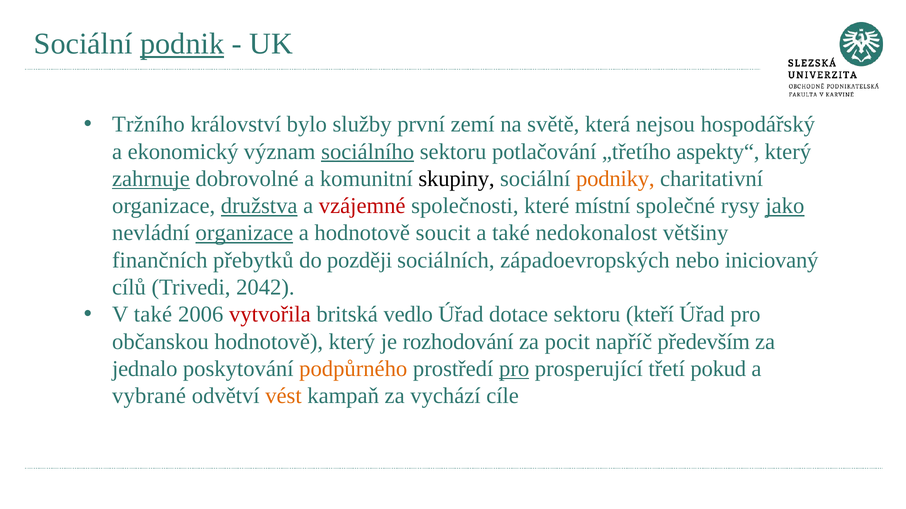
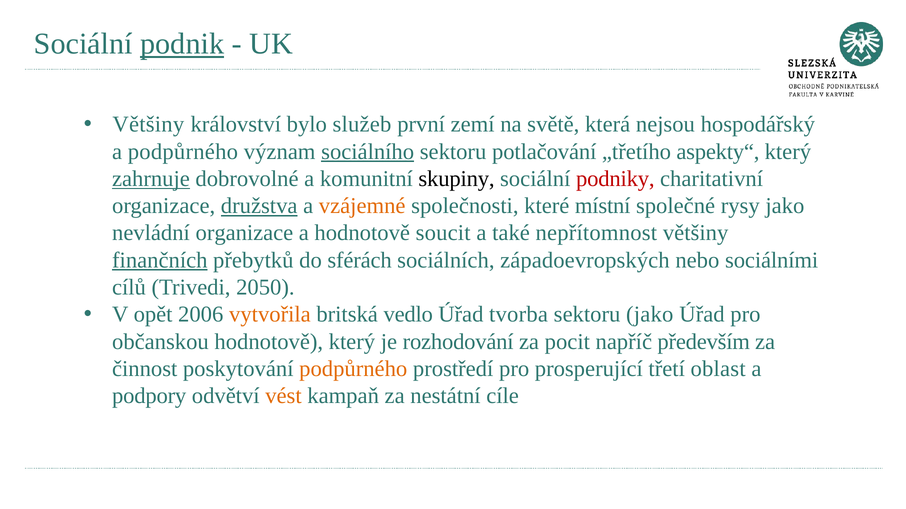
Tržního at (148, 125): Tržního -> Většiny
služby: služby -> služeb
a ekonomický: ekonomický -> podpůrného
podniky colour: orange -> red
vzájemné colour: red -> orange
jako at (785, 206) underline: present -> none
organizace at (244, 233) underline: present -> none
nedokonalost: nedokonalost -> nepřítomnost
finančních underline: none -> present
později: později -> sférách
iniciovaný: iniciovaný -> sociálními
2042: 2042 -> 2050
V také: také -> opět
vytvořila colour: red -> orange
dotace: dotace -> tvorba
sektoru kteří: kteří -> jako
jednalo: jednalo -> činnost
pro at (514, 369) underline: present -> none
pokud: pokud -> oblast
vybrané: vybrané -> podpory
vychází: vychází -> nestátní
